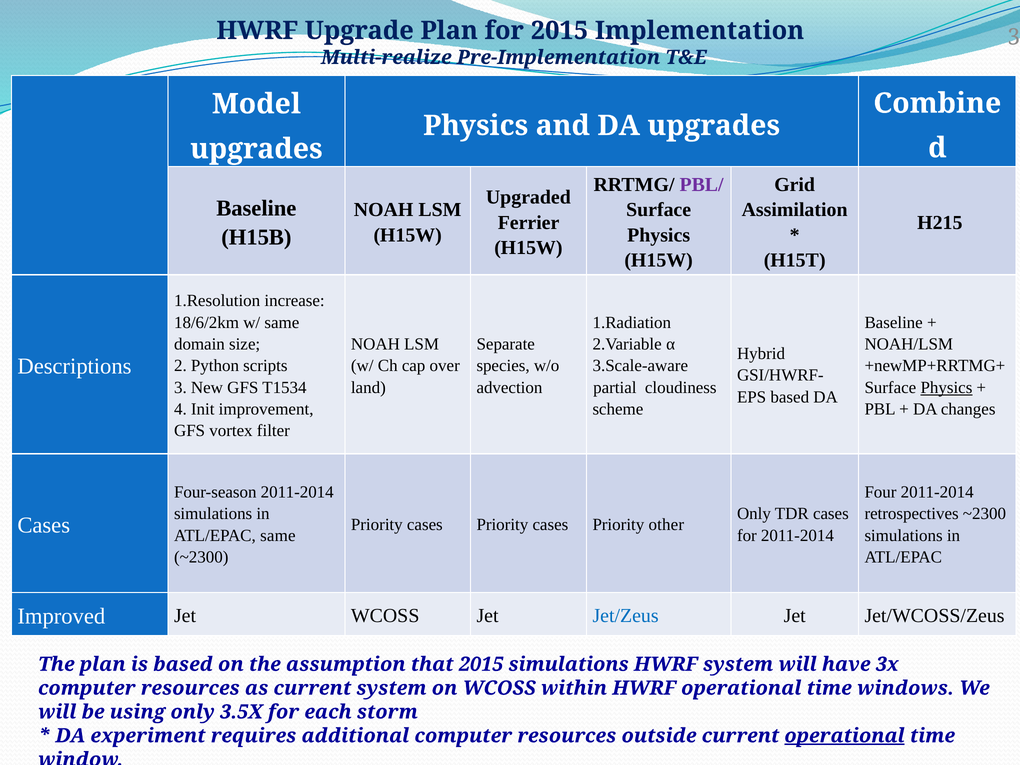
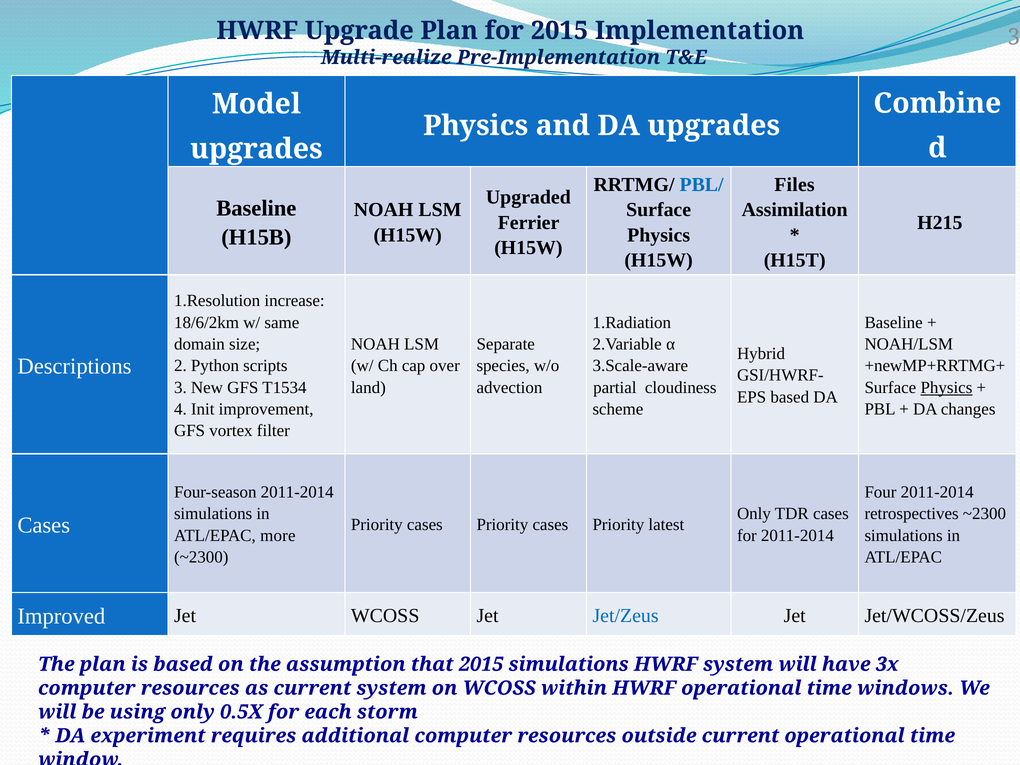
PBL/ colour: purple -> blue
Grid: Grid -> Files
other: other -> latest
ATL/EPAC same: same -> more
3.5X: 3.5X -> 0.5X
operational at (845, 736) underline: present -> none
